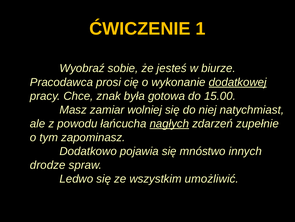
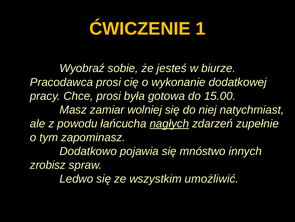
dodatkowej underline: present -> none
Chce znak: znak -> prosi
drodze: drodze -> zrobisz
